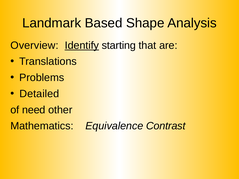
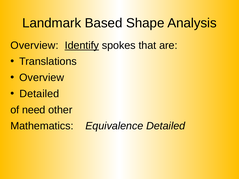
starting: starting -> spokes
Problems at (42, 78): Problems -> Overview
Equivalence Contrast: Contrast -> Detailed
